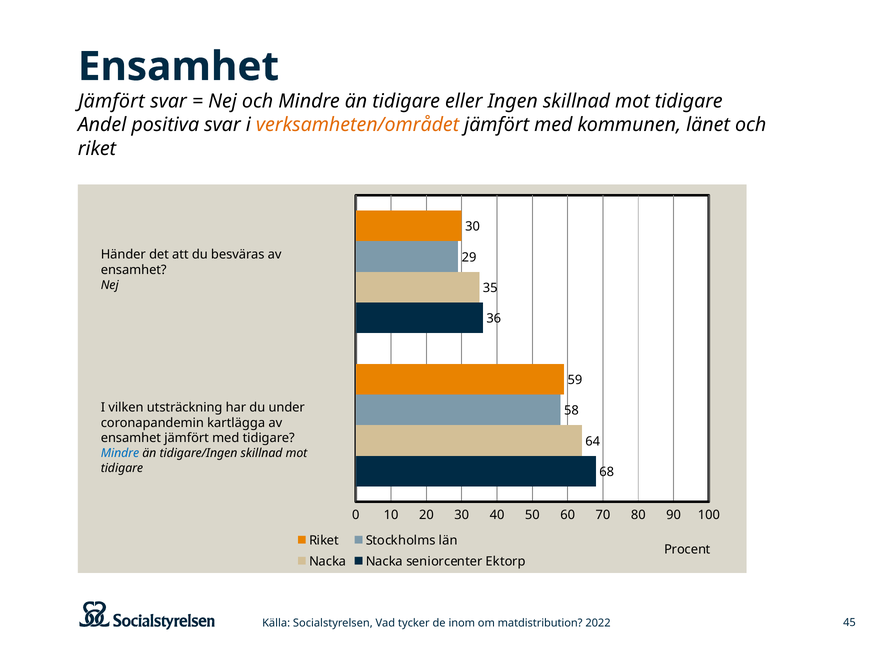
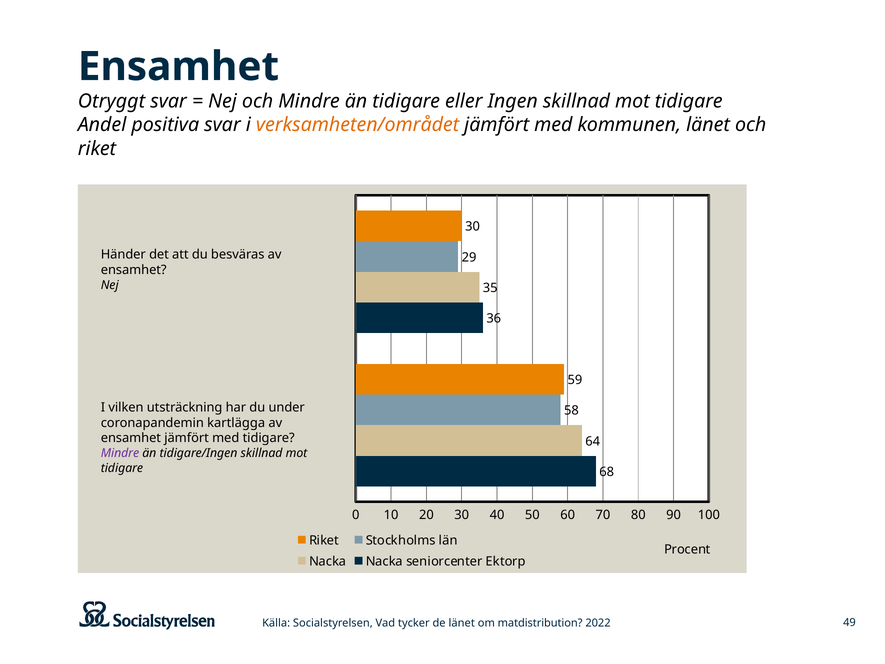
Jämfört at (111, 101): Jämfört -> Otryggt
Mindre at (120, 453) colour: blue -> purple
de inom: inom -> länet
45: 45 -> 49
